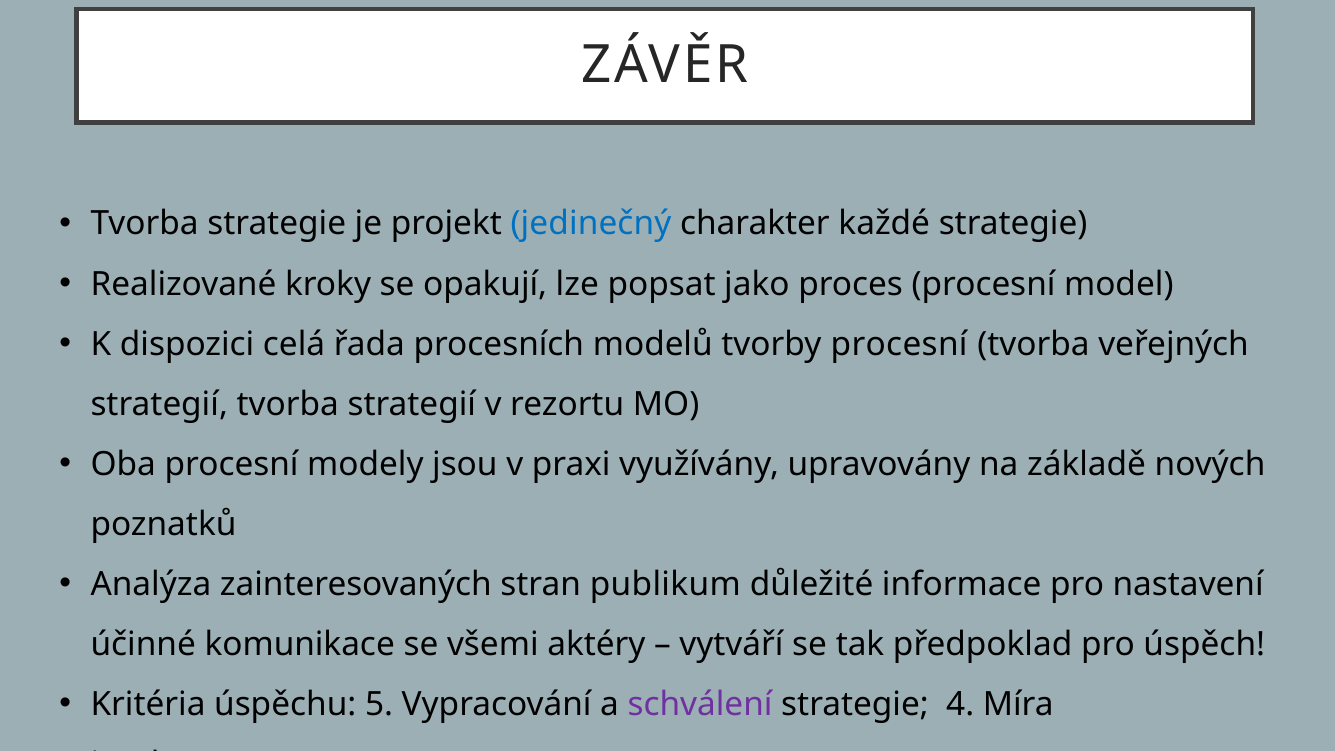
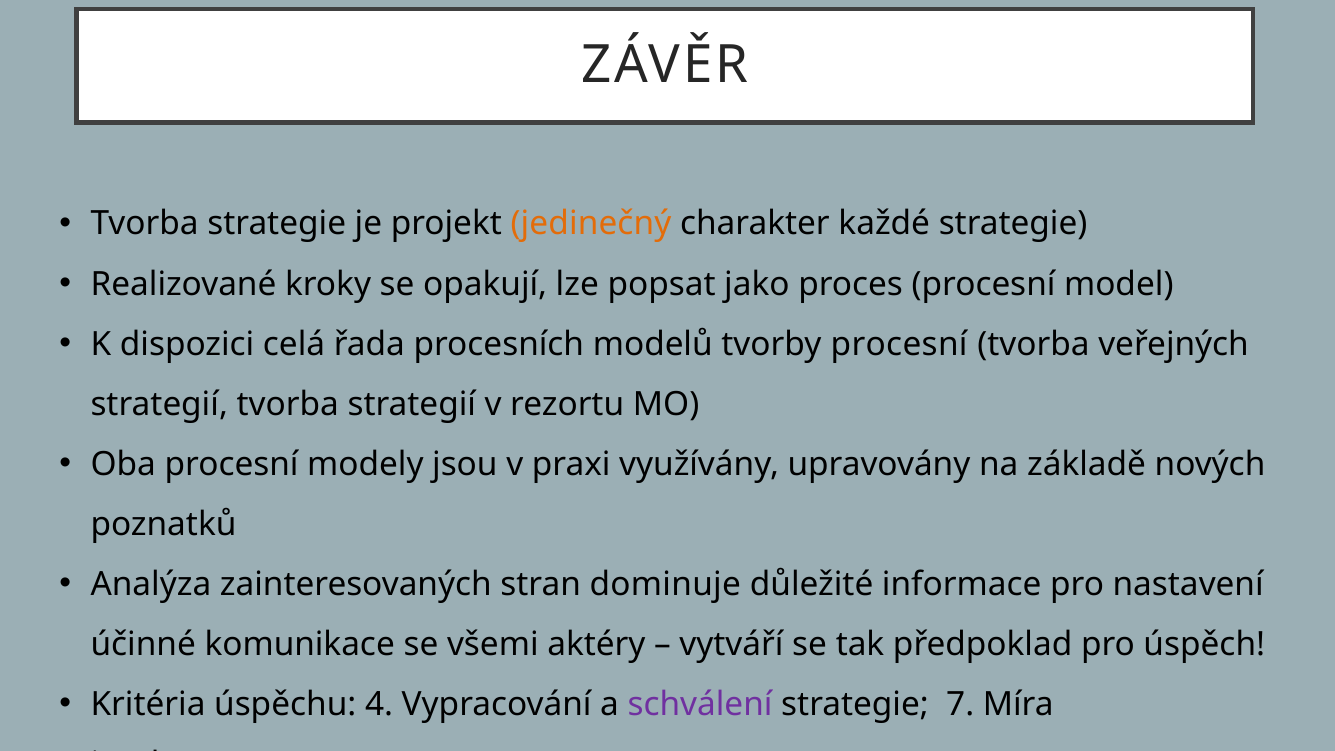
jedinečný colour: blue -> orange
publikum: publikum -> dominuje
5: 5 -> 4
4: 4 -> 7
